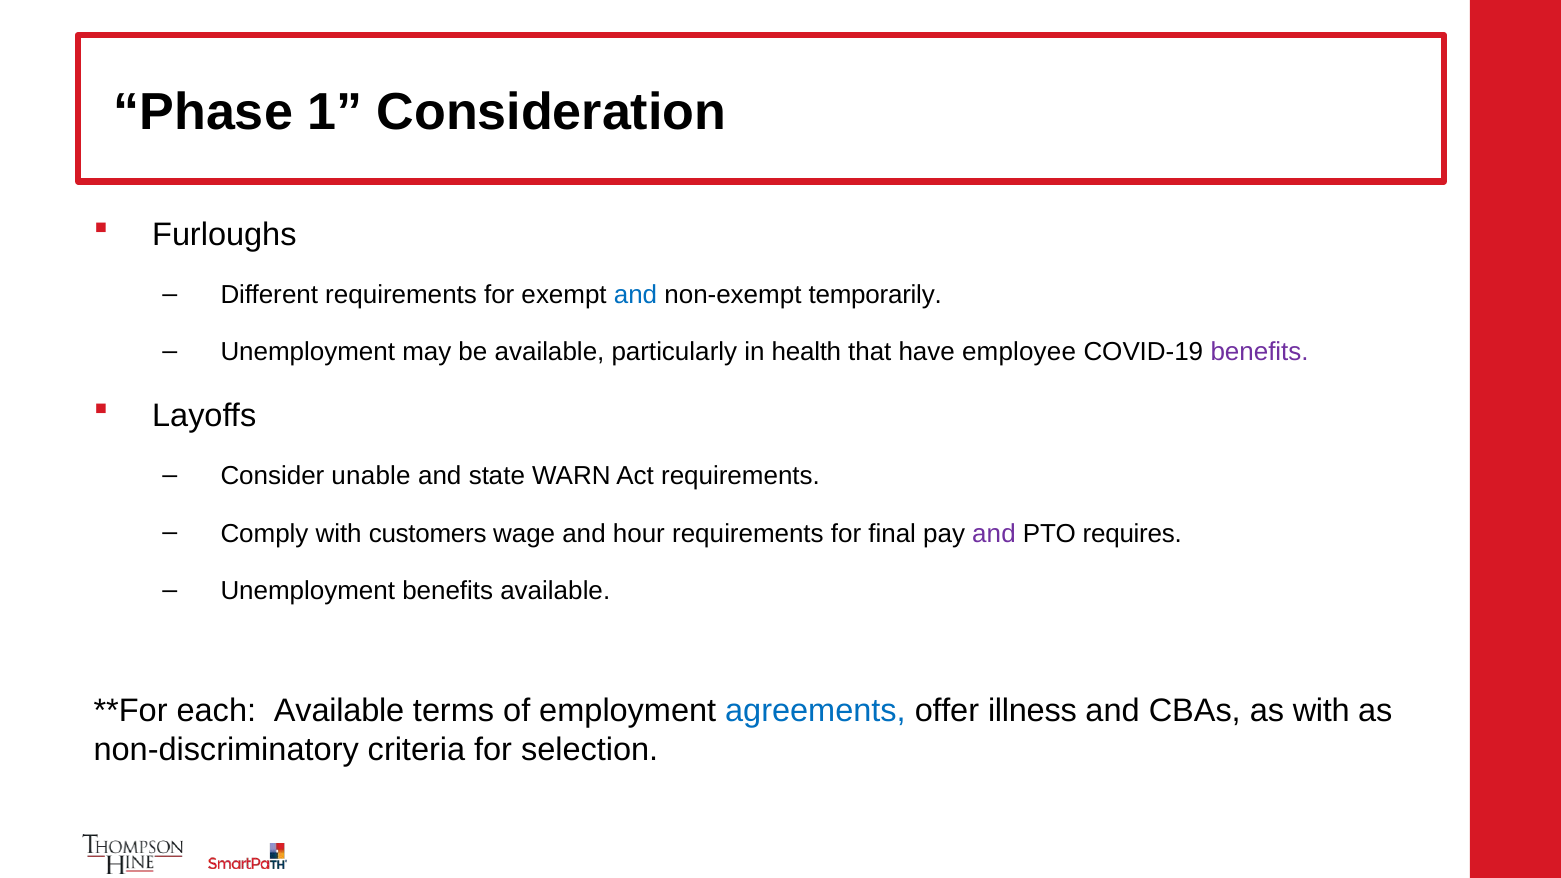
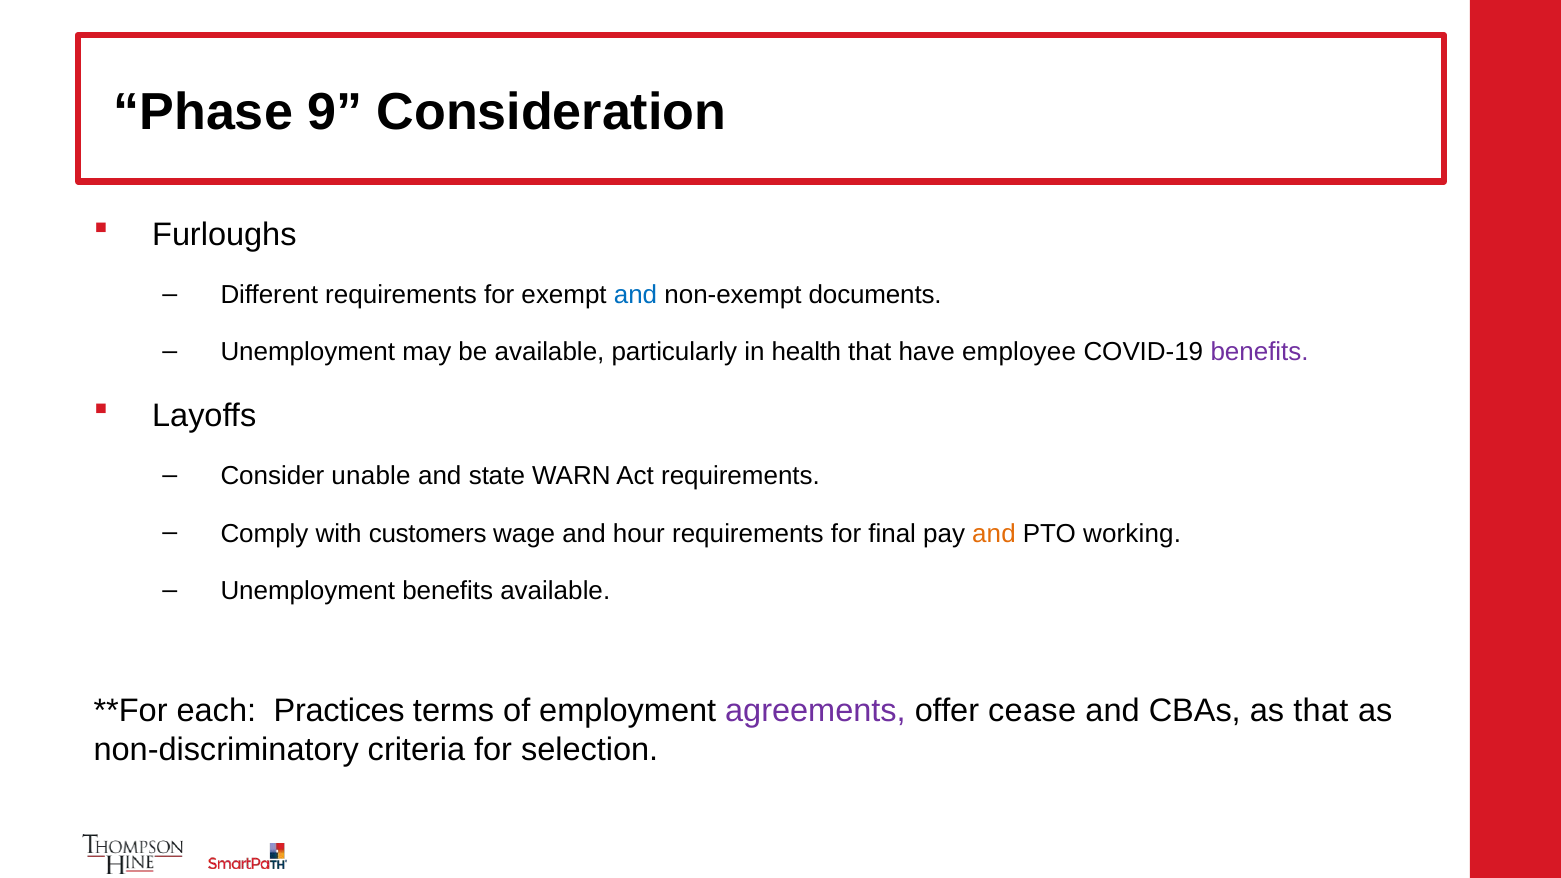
1: 1 -> 9
temporarily: temporarily -> documents
and at (994, 534) colour: purple -> orange
requires: requires -> working
each Available: Available -> Practices
agreements colour: blue -> purple
illness: illness -> cease
as with: with -> that
